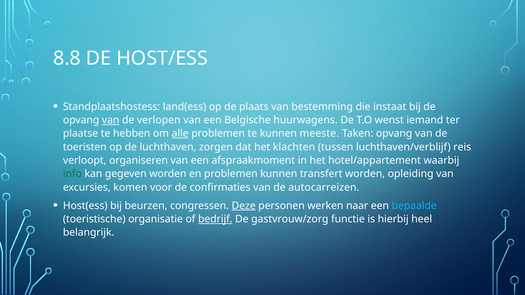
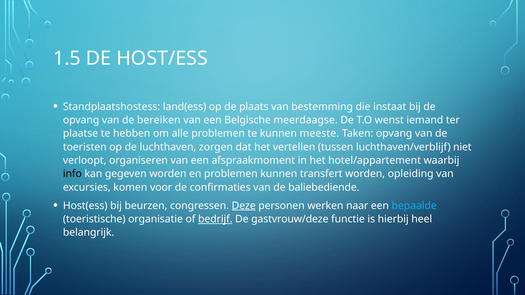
8.8: 8.8 -> 1.5
van at (111, 120) underline: present -> none
verlopen: verlopen -> bereiken
huurwagens: huurwagens -> meerdaagse
alle underline: present -> none
klachten: klachten -> vertellen
reis: reis -> niet
info colour: green -> black
autocarreizen: autocarreizen -> baliebediende
gastvrouw/zorg: gastvrouw/zorg -> gastvrouw/deze
